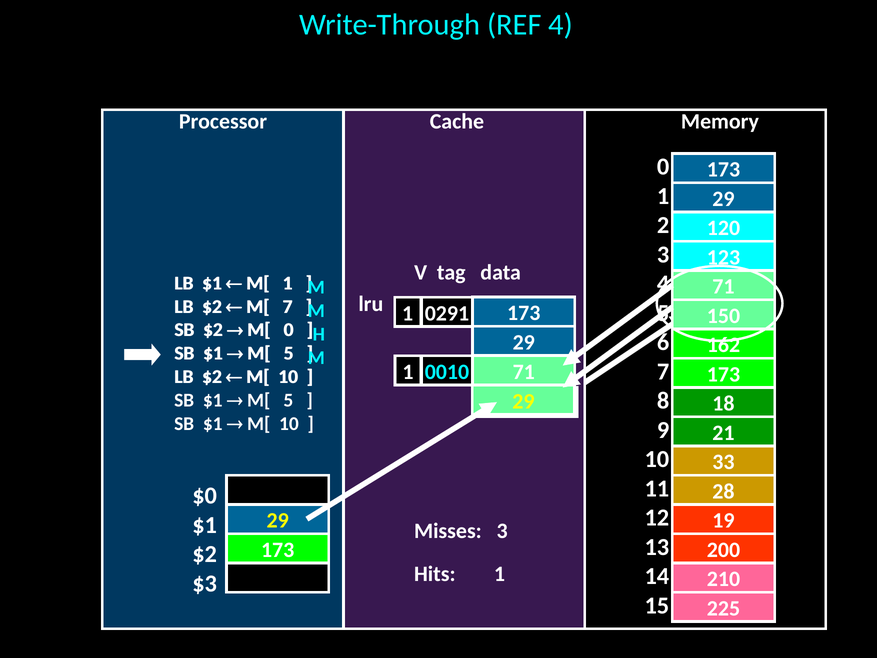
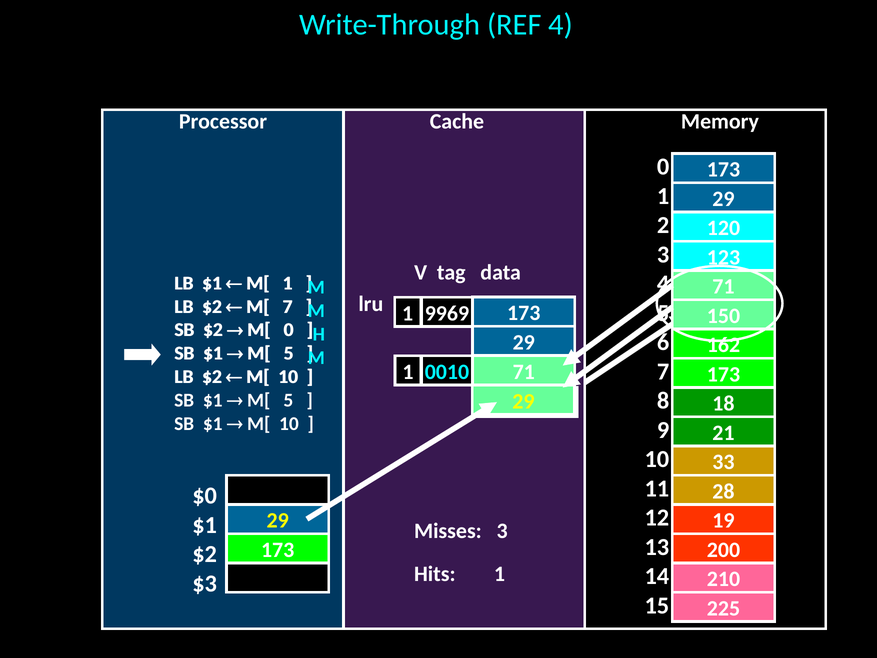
0291: 0291 -> 9969
